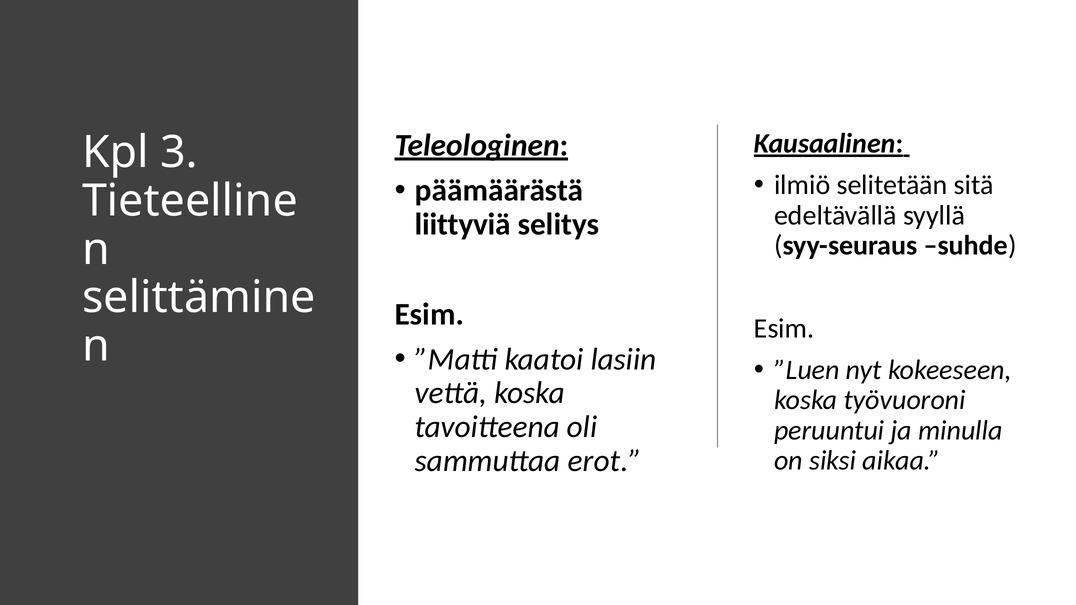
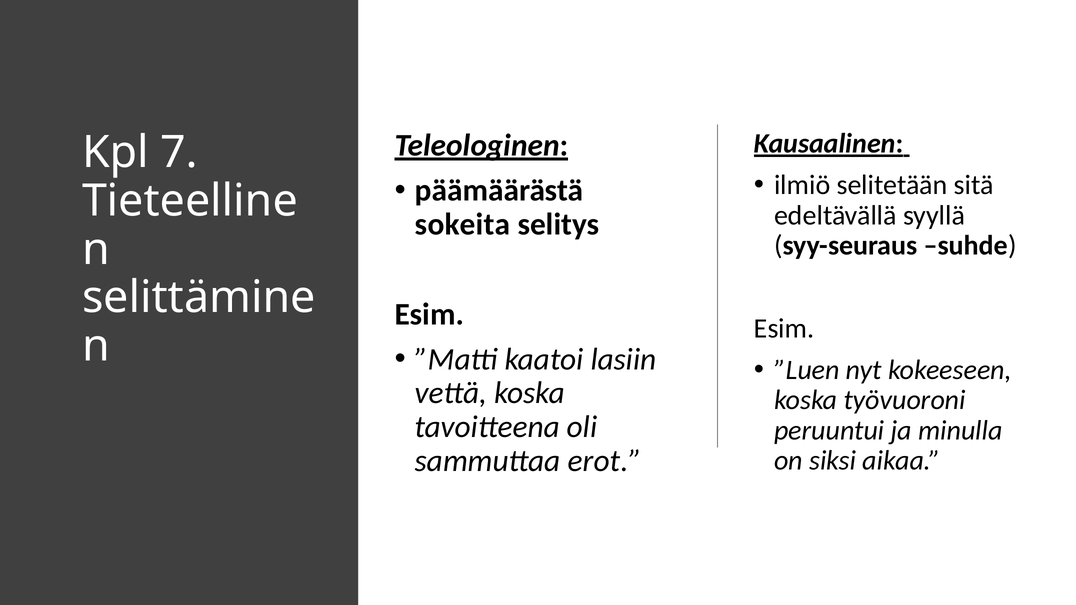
3: 3 -> 7
liittyviä: liittyviä -> sokeita
